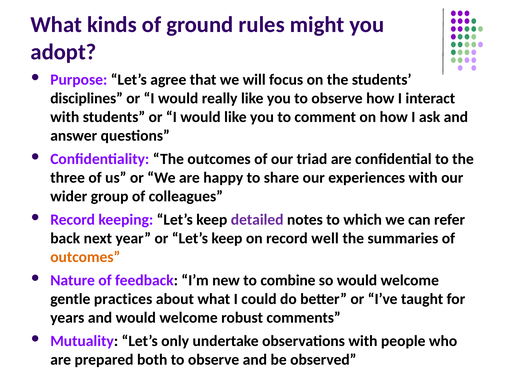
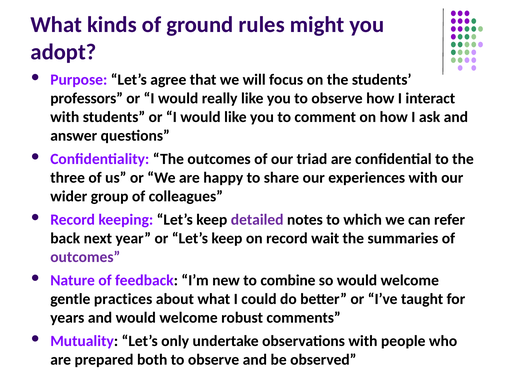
disciplines: disciplines -> professors
well: well -> wait
outcomes at (85, 257) colour: orange -> purple
